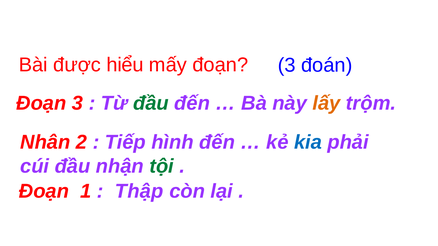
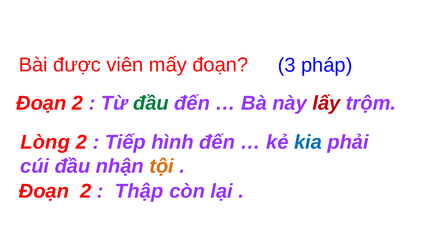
hiểu: hiểu -> viên
đoán: đoán -> pháp
3 at (77, 103): 3 -> 2
lấy colour: orange -> red
Nhân: Nhân -> Lòng
tội colour: green -> orange
1 at (86, 191): 1 -> 2
